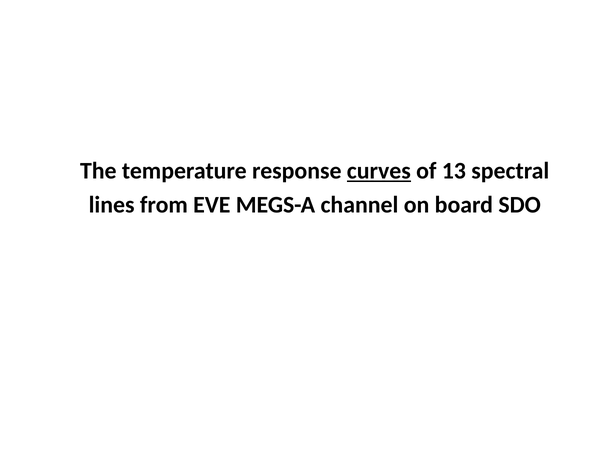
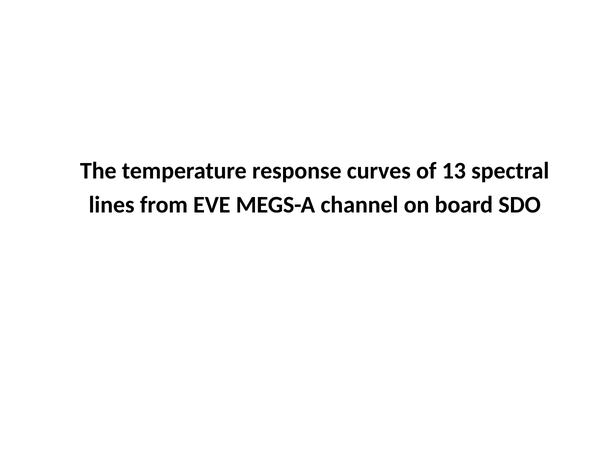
curves underline: present -> none
